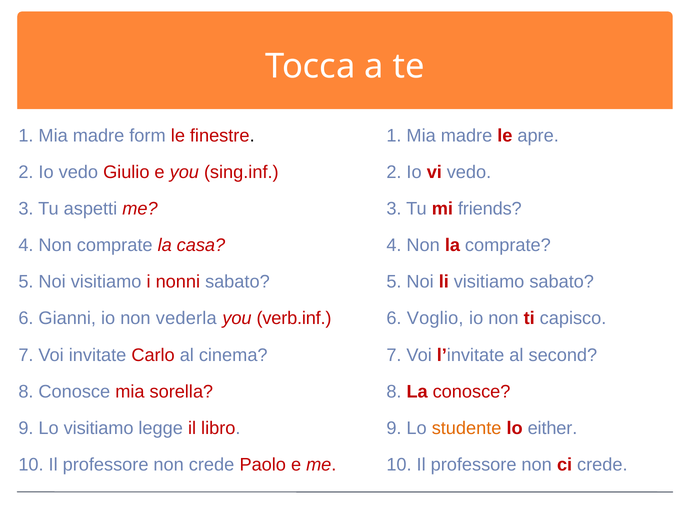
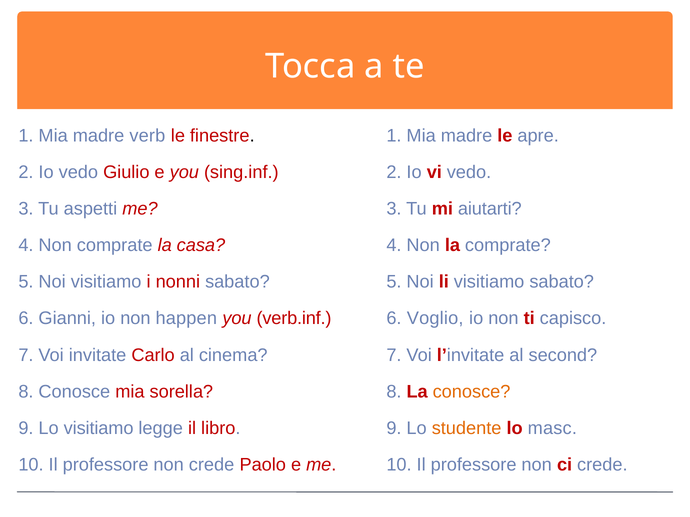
form: form -> verb
friends: friends -> aiutarti
vederla: vederla -> happen
conosce at (472, 392) colour: red -> orange
either: either -> masc
